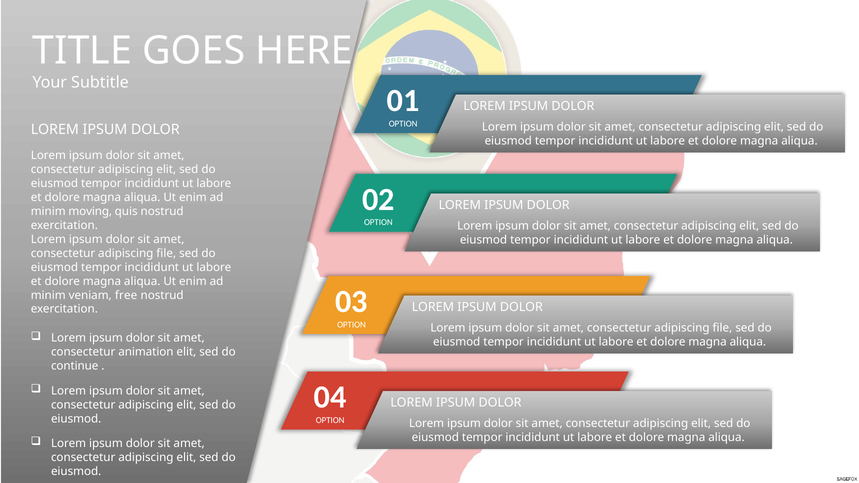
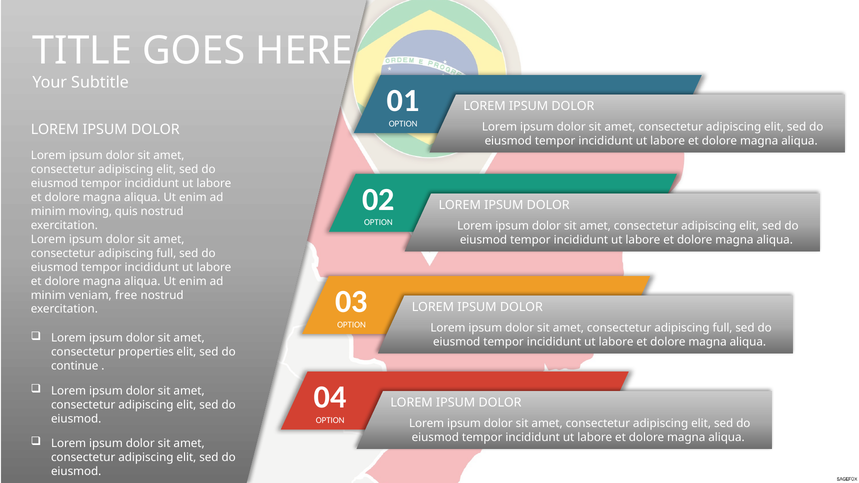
file at (166, 253): file -> full
file at (722, 328): file -> full
animation: animation -> properties
